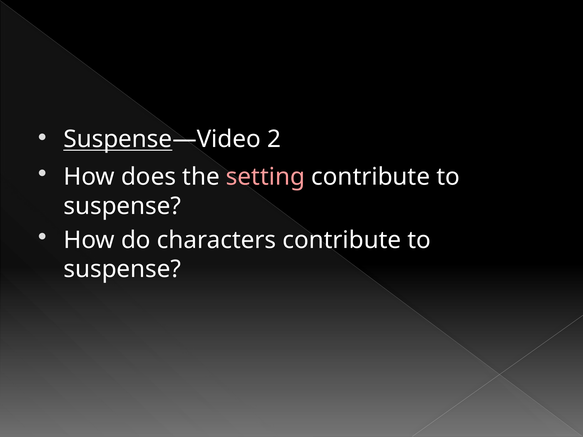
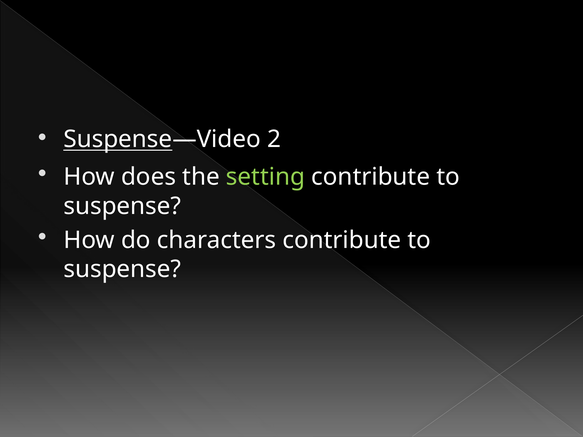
setting colour: pink -> light green
